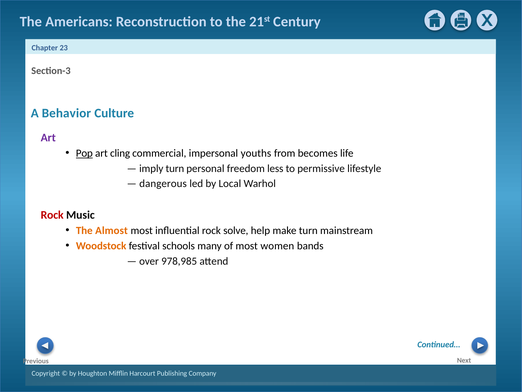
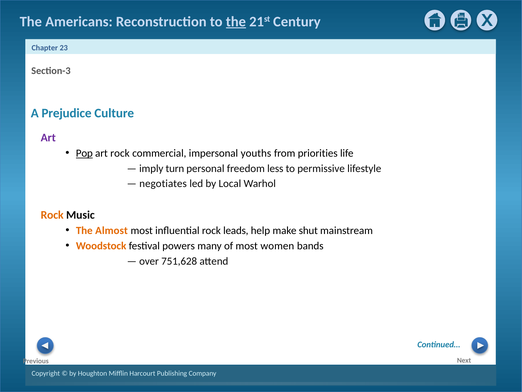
the at (236, 22) underline: none -> present
Behavior: Behavior -> Prejudice
art cling: cling -> rock
becomes: becomes -> priorities
dangerous: dangerous -> negotiates
Rock at (52, 215) colour: red -> orange
solve: solve -> leads
make turn: turn -> shut
schools: schools -> powers
978,985: 978,985 -> 751,628
